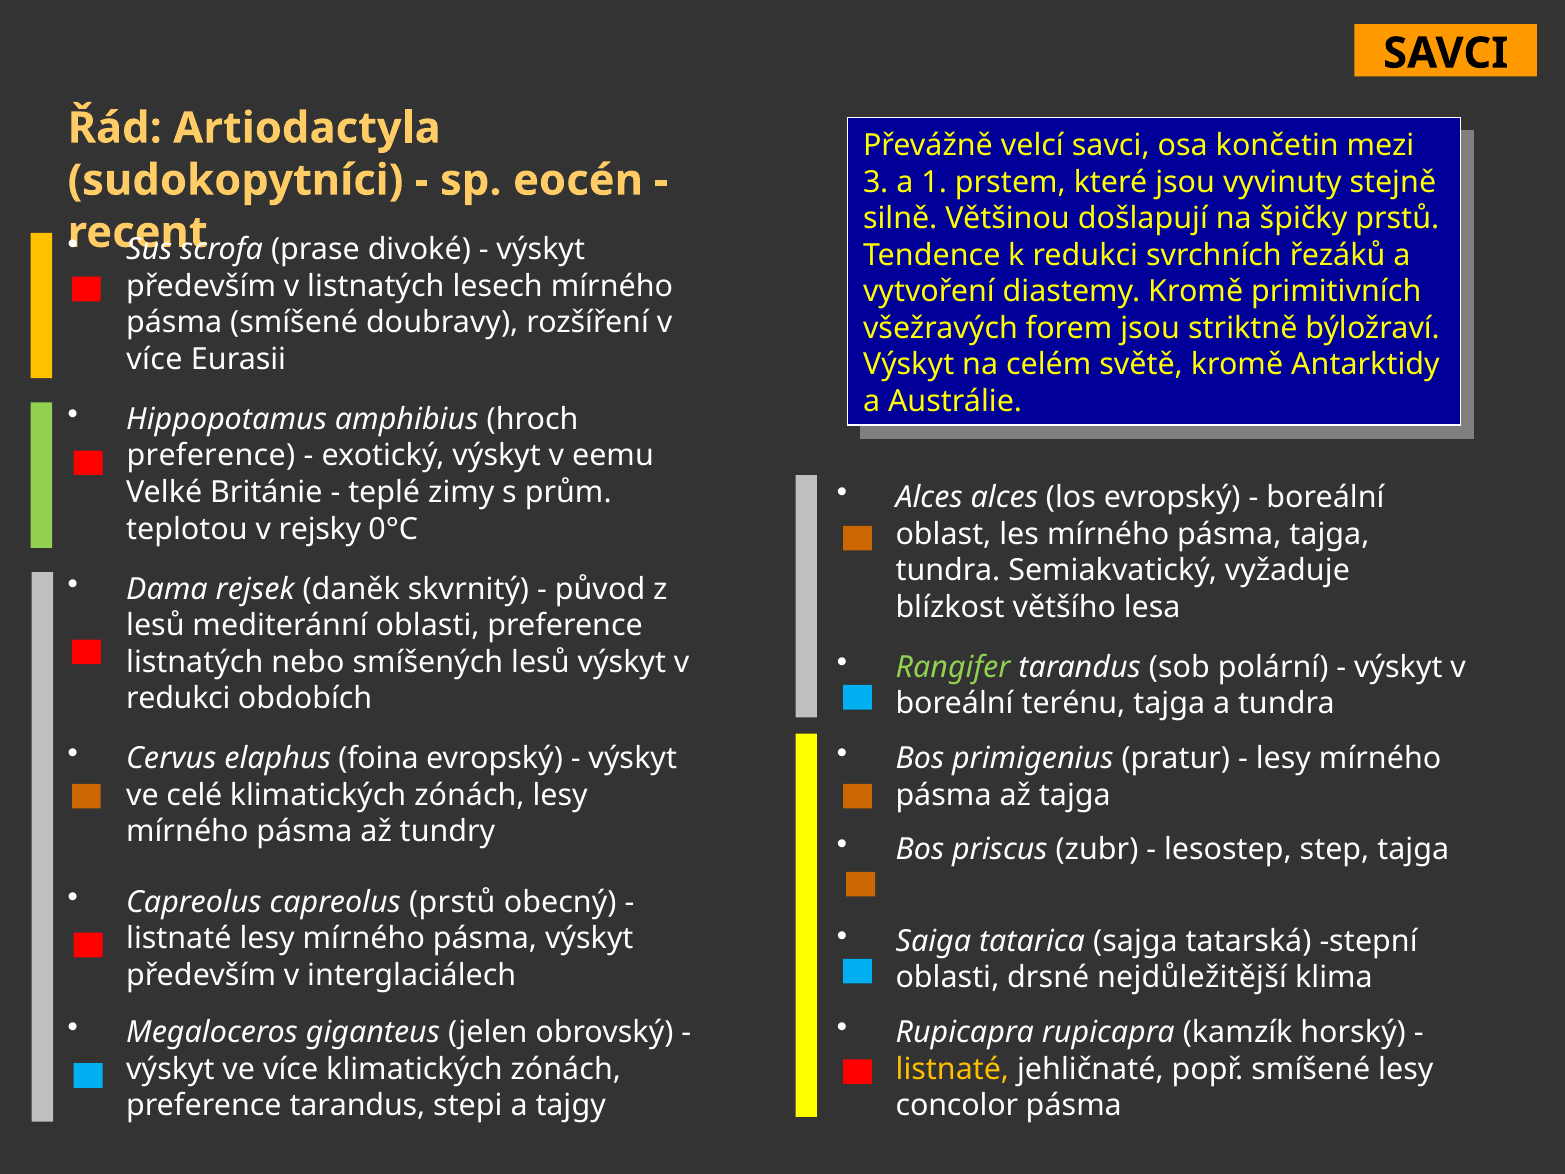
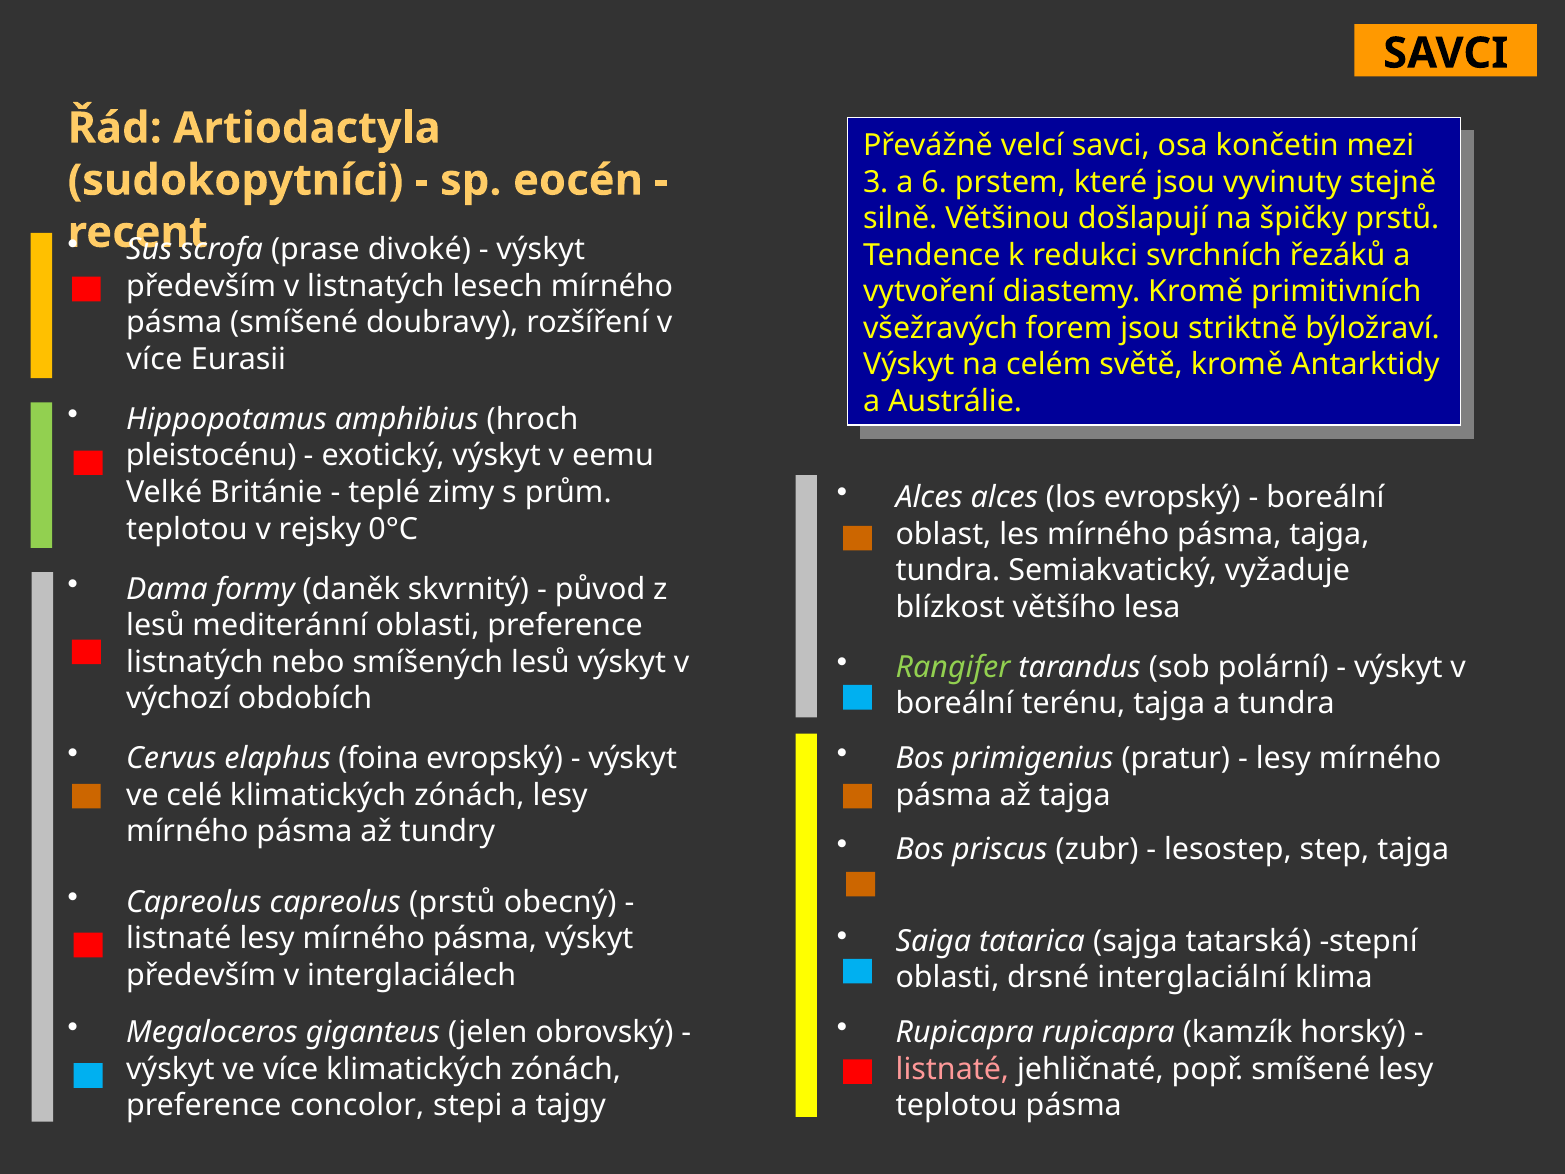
1: 1 -> 6
preference at (211, 456): preference -> pleistocénu
rejsek: rejsek -> formy
redukci at (178, 698): redukci -> výchozí
nejdůležitější: nejdůležitější -> interglaciální
listnaté at (952, 1069) colour: yellow -> pink
preference tarandus: tarandus -> concolor
concolor at (957, 1105): concolor -> teplotou
